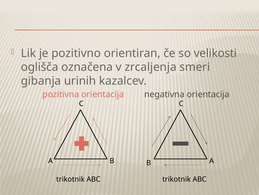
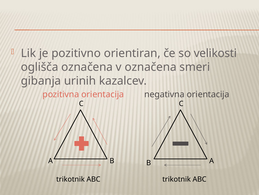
v zrcaljenja: zrcaljenja -> označena
